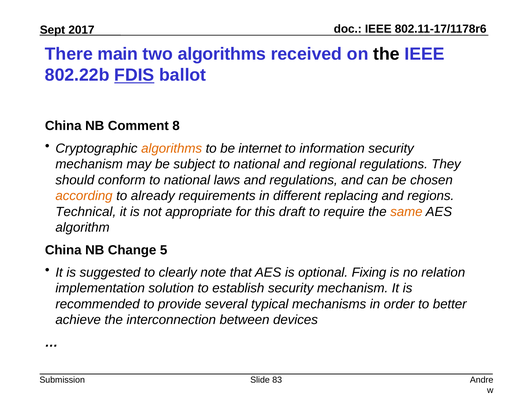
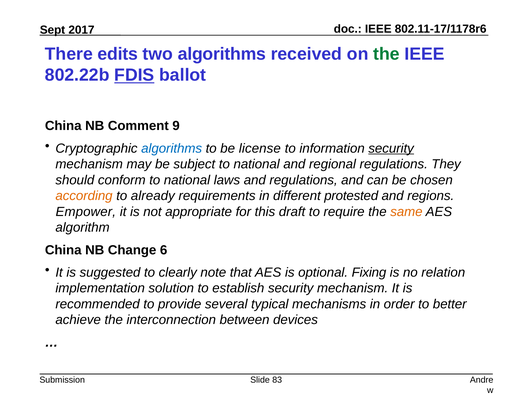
main: main -> edits
the at (387, 54) colour: black -> green
8: 8 -> 9
algorithms at (172, 148) colour: orange -> blue
internet: internet -> license
security at (391, 148) underline: none -> present
replacing: replacing -> protested
Technical: Technical -> Empower
5: 5 -> 6
